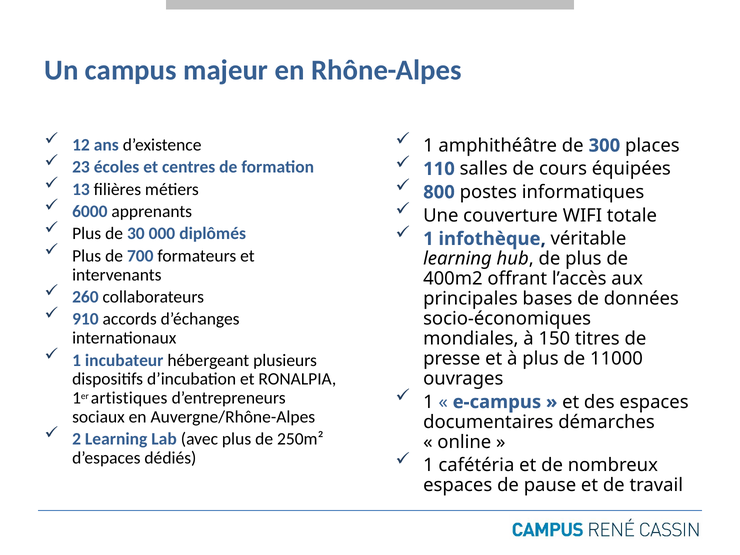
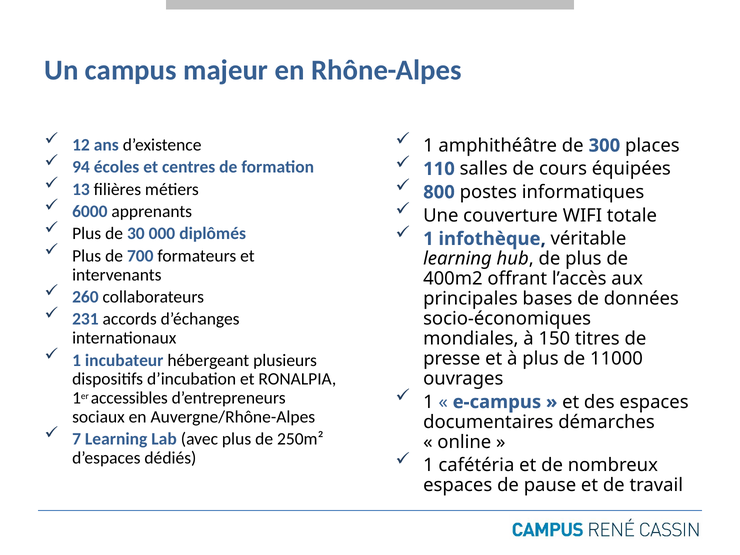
23: 23 -> 94
910: 910 -> 231
artistiques: artistiques -> accessibles
2: 2 -> 7
